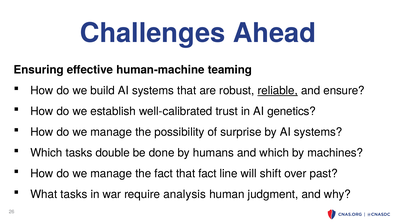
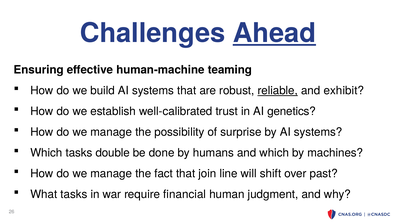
Ahead underline: none -> present
ensure: ensure -> exhibit
that fact: fact -> join
analysis: analysis -> financial
